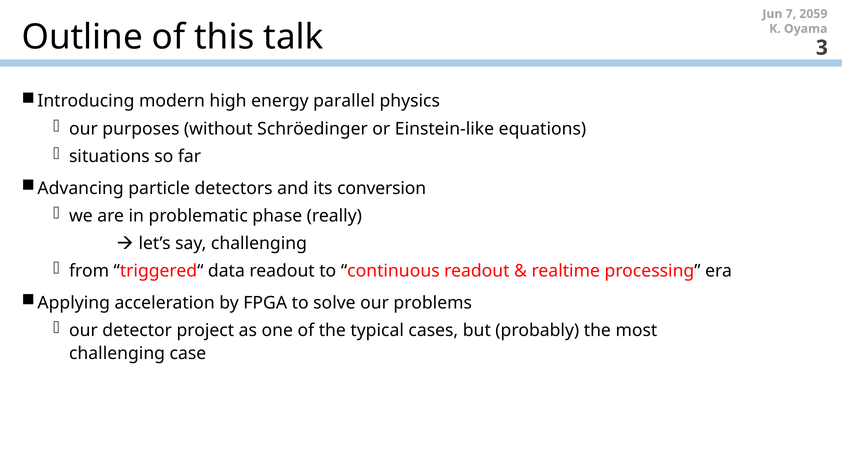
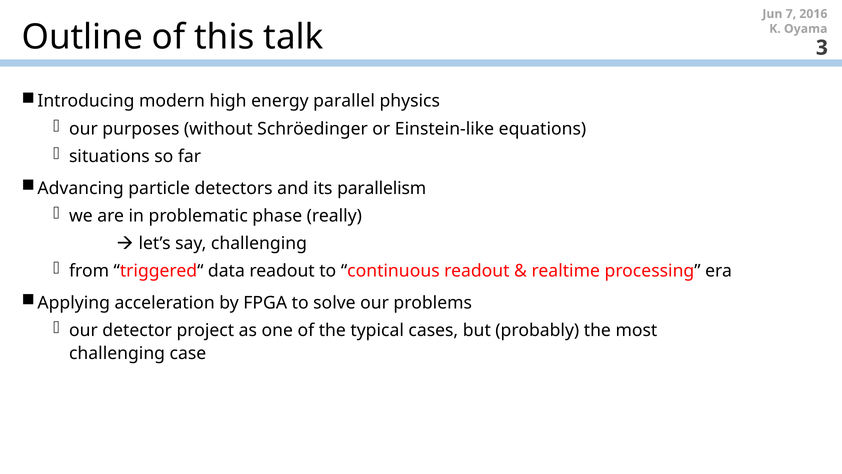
2059: 2059 -> 2016
conversion: conversion -> parallelism
